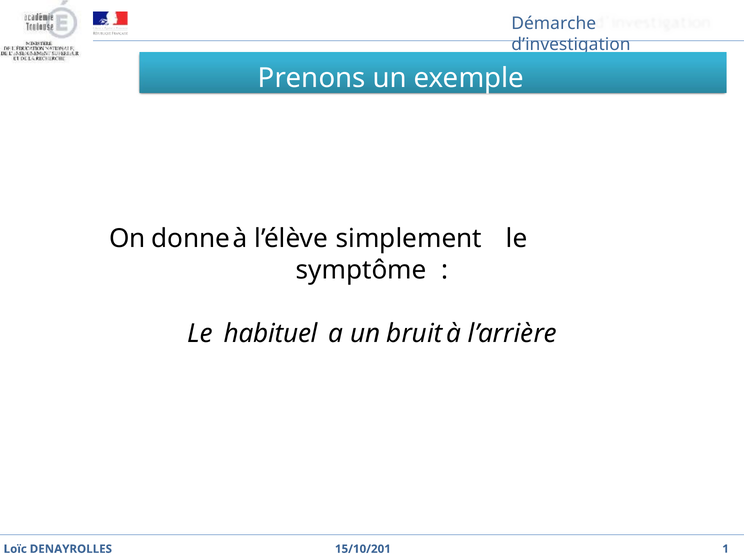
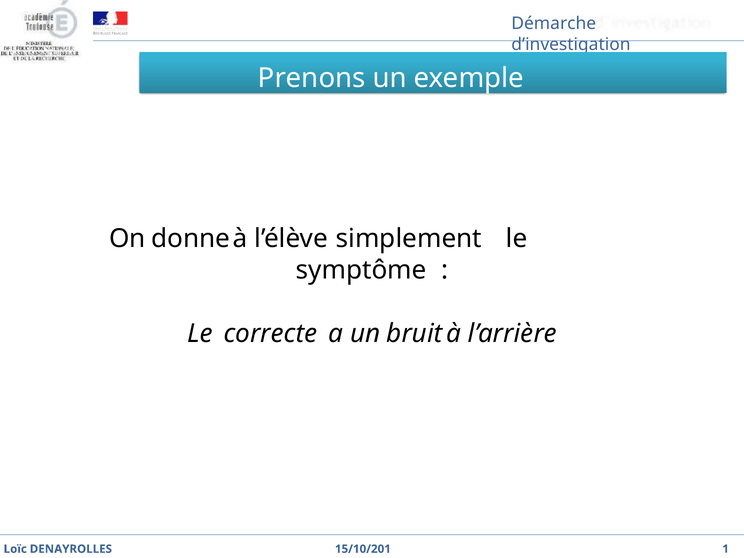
habituel: habituel -> correcte
